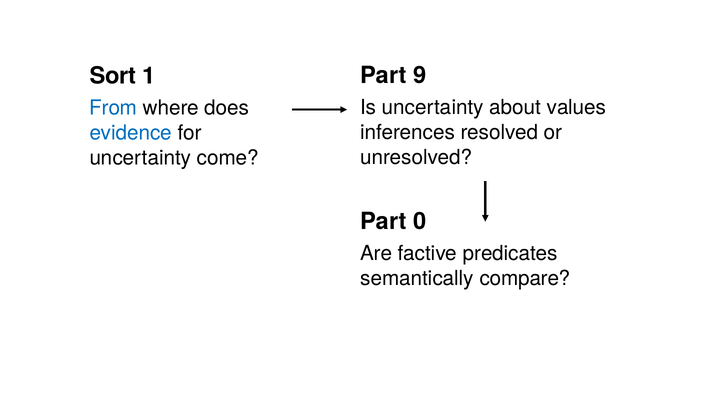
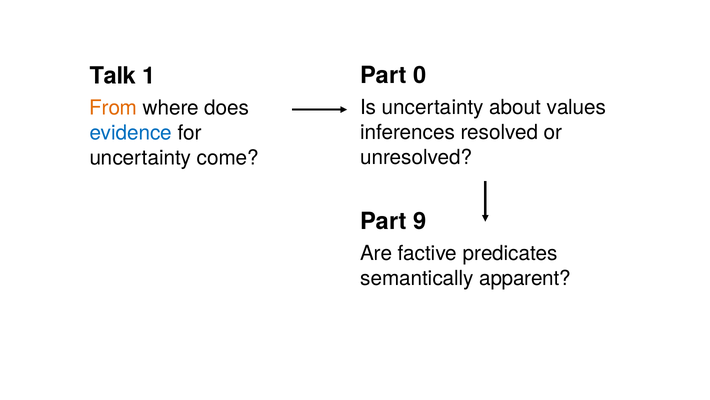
9: 9 -> 0
Sort: Sort -> Talk
From colour: blue -> orange
0: 0 -> 9
compare: compare -> apparent
